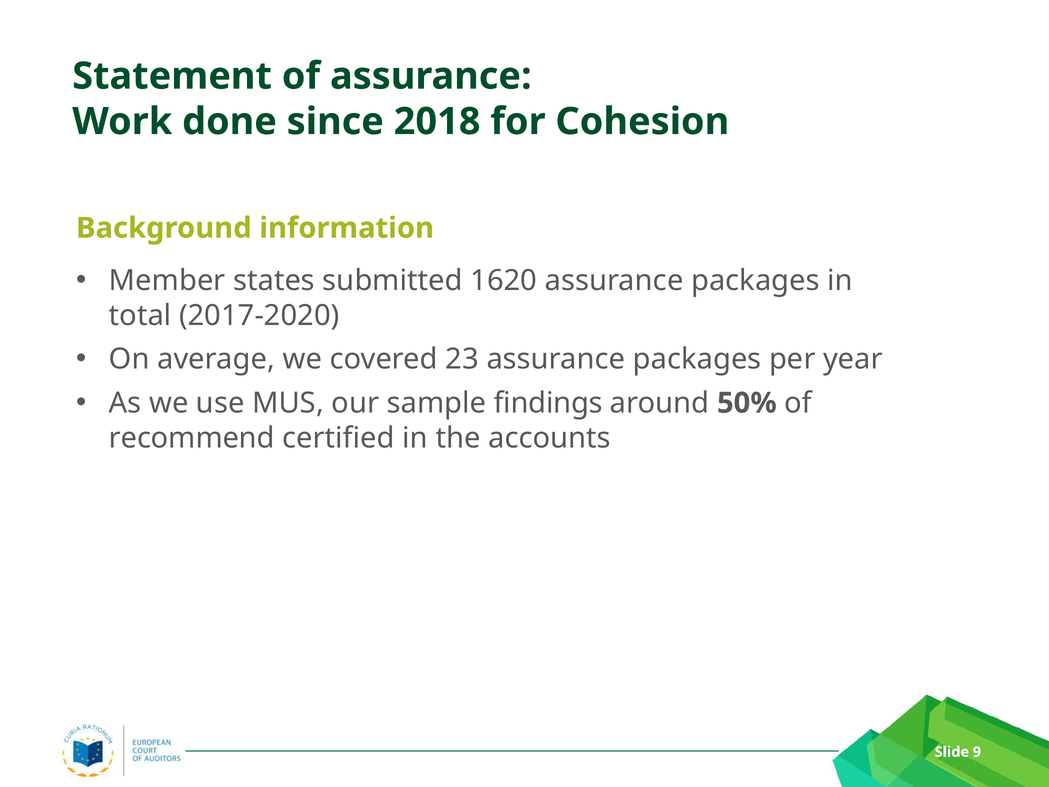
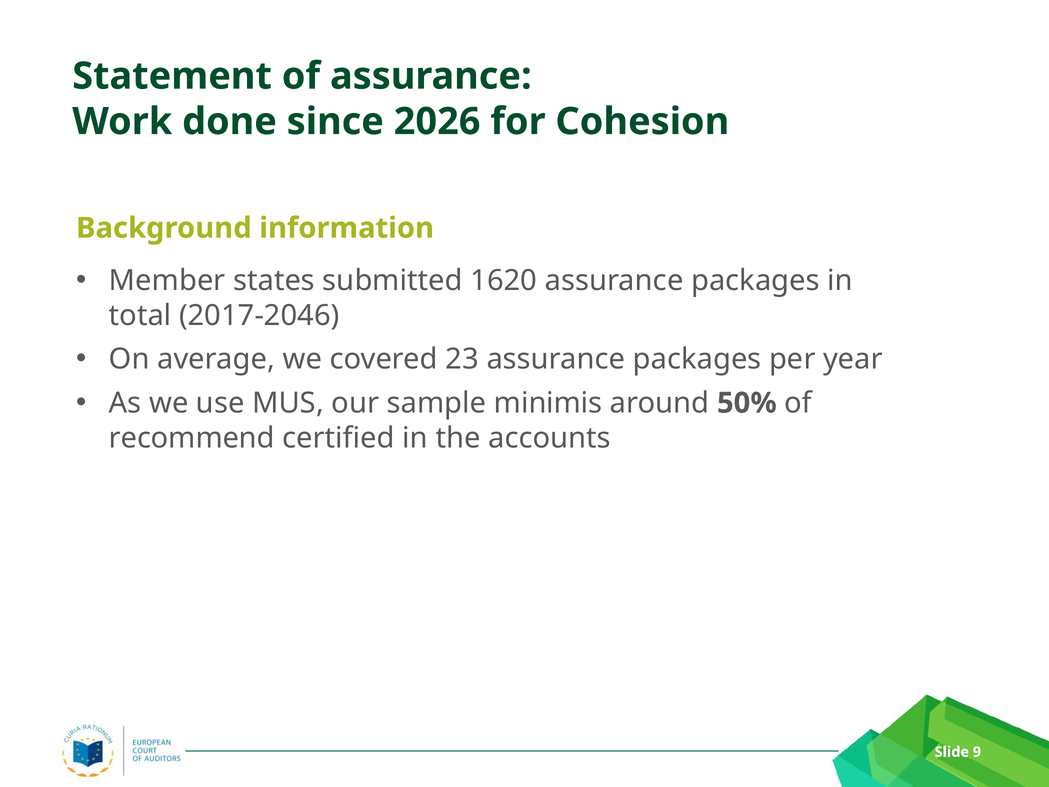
2018: 2018 -> 2026
2017-2020: 2017-2020 -> 2017-2046
findings: findings -> minimis
